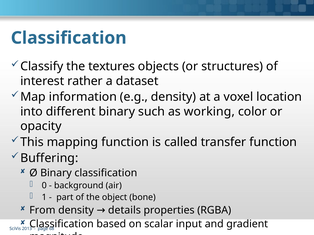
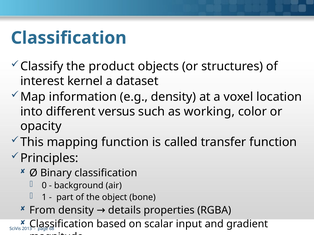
textures: textures -> product
rather: rather -> kernel
different binary: binary -> versus
Buffering: Buffering -> Principles
